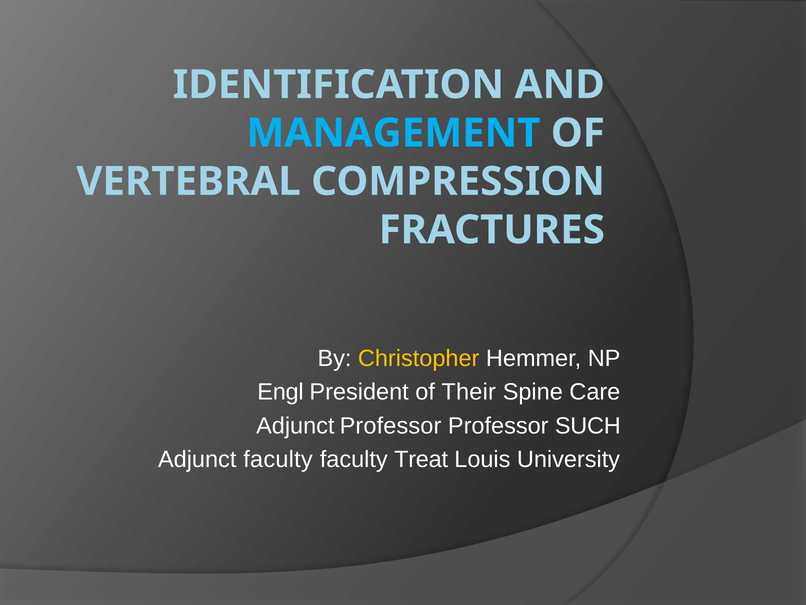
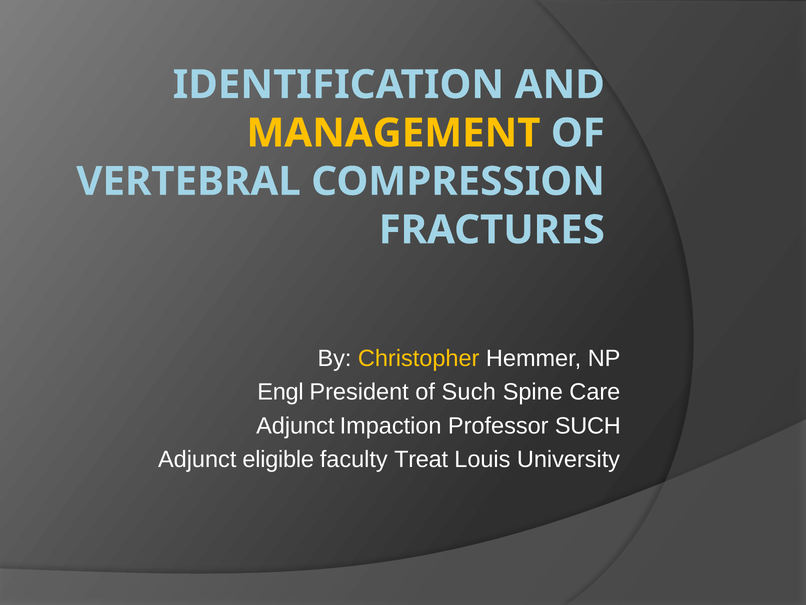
MANAGEMENT colour: light blue -> yellow
of Their: Their -> Such
Adjunct Professor: Professor -> Impaction
Adjunct faculty: faculty -> eligible
